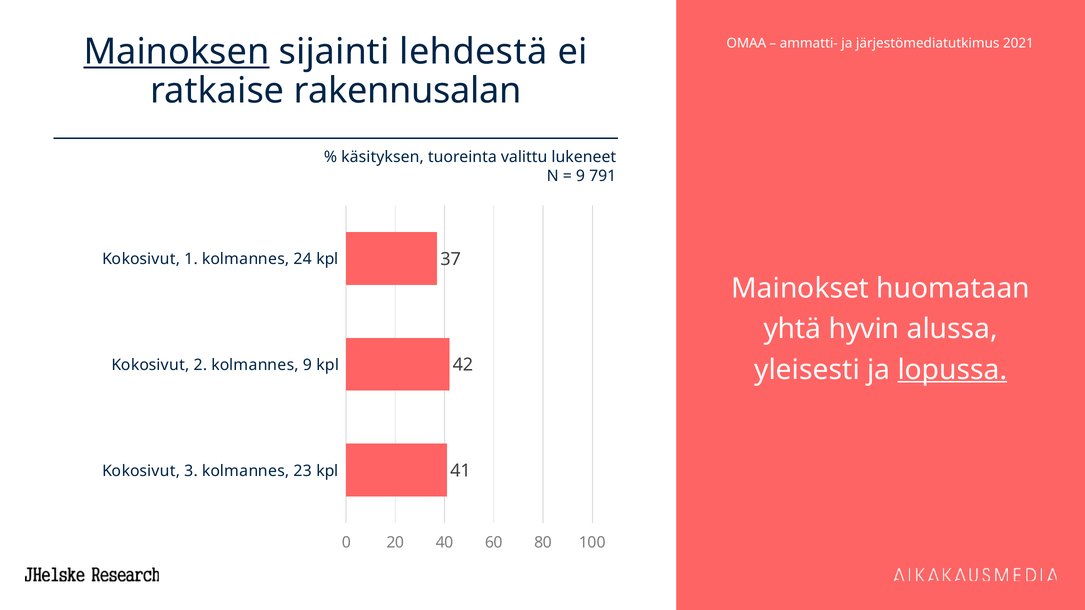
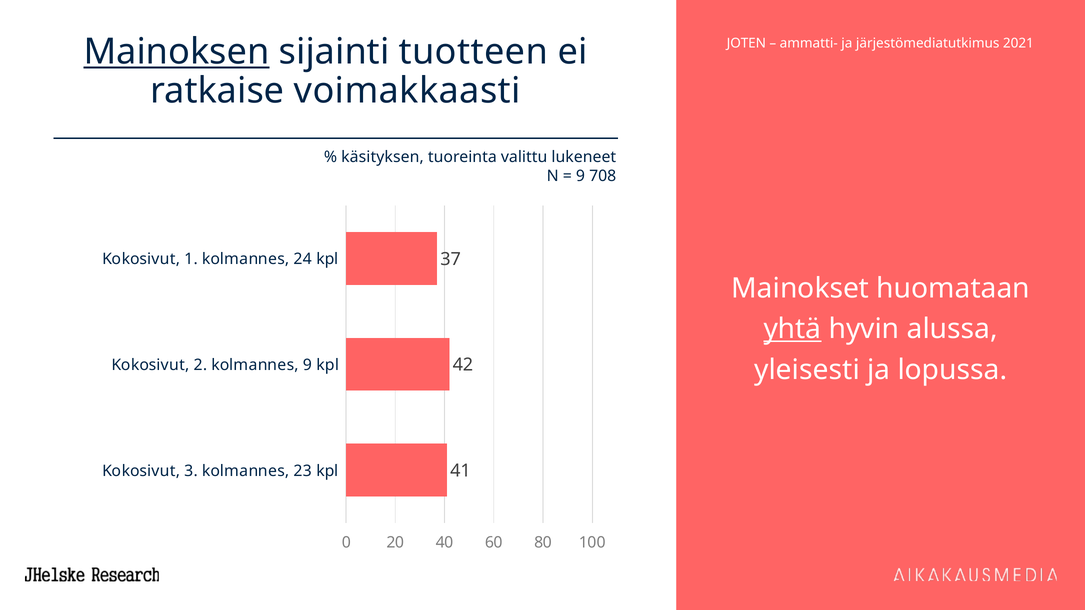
OMAA: OMAA -> JOTEN
lehdestä: lehdestä -> tuotteen
rakennusalan: rakennusalan -> voimakkaasti
791: 791 -> 708
yhtä underline: none -> present
lopussa underline: present -> none
